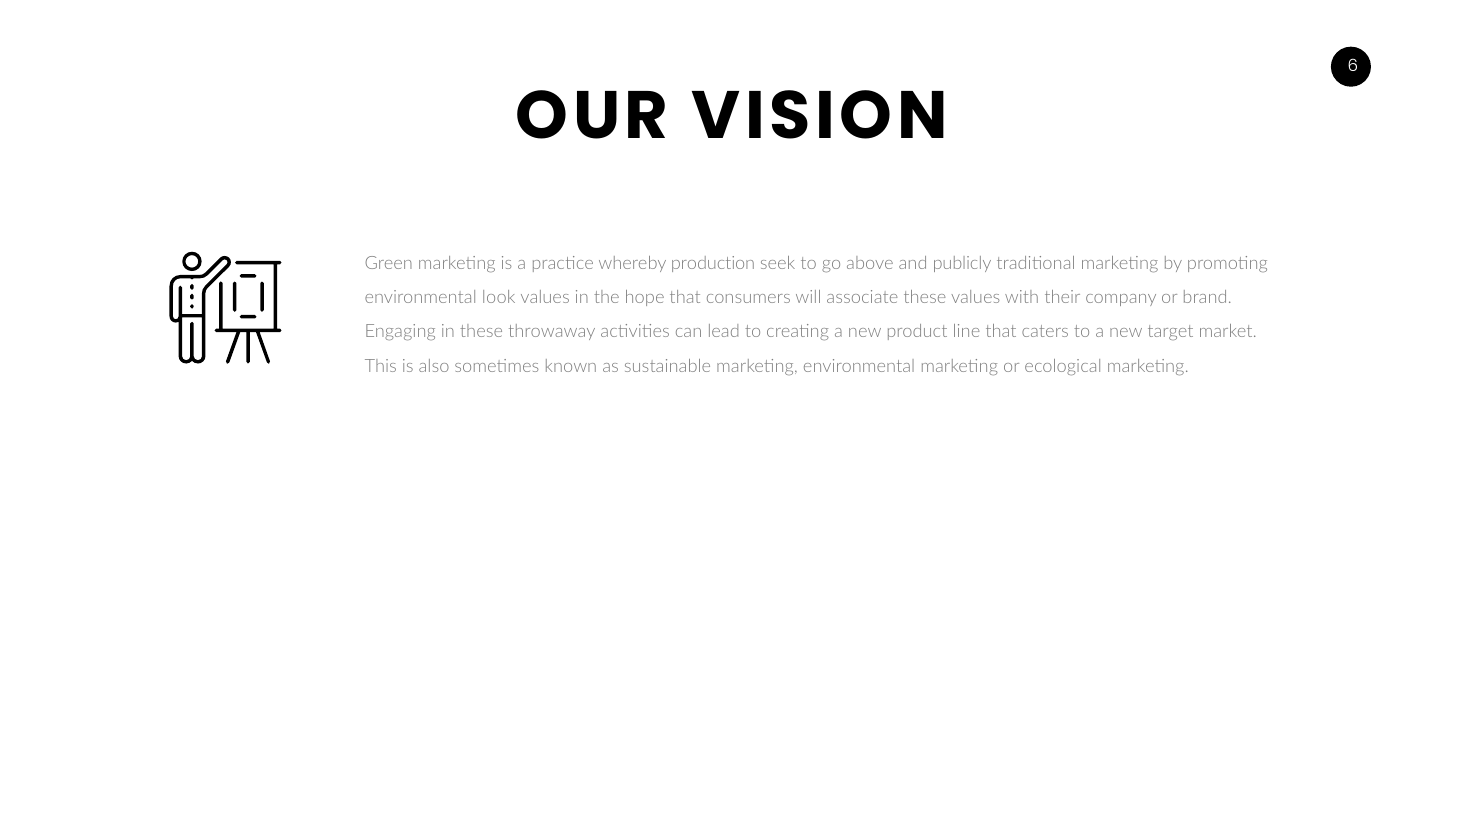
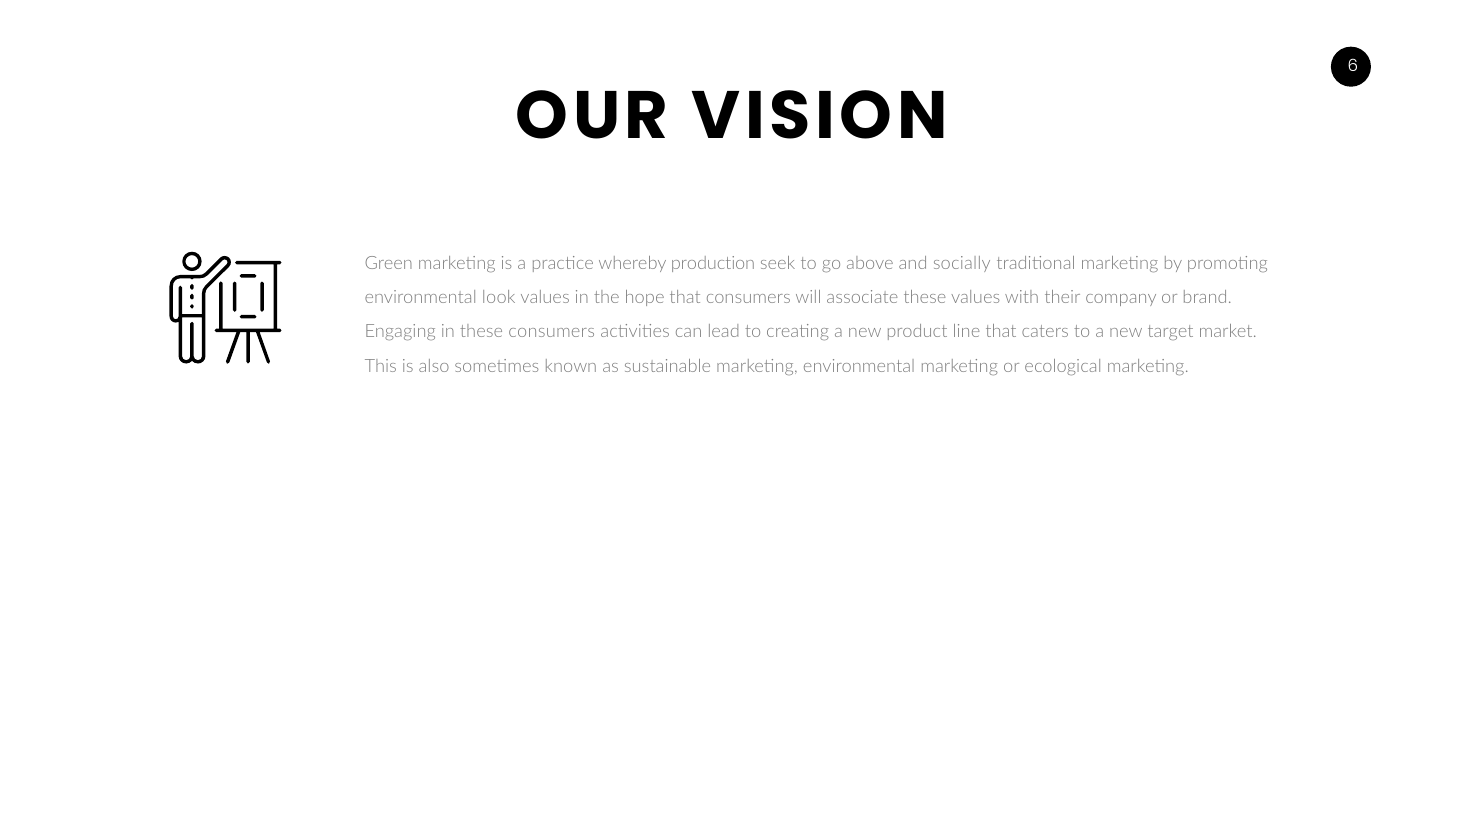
publicly: publicly -> socially
these throwaway: throwaway -> consumers
